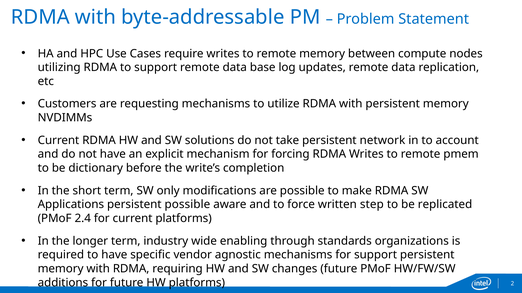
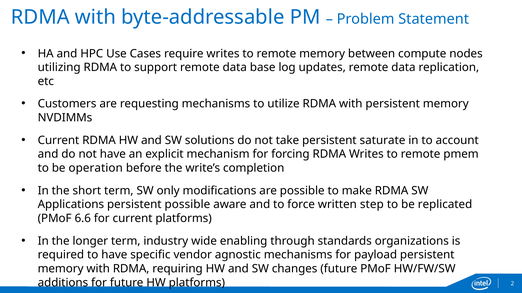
network: network -> saturate
dictionary: dictionary -> operation
2.4: 2.4 -> 6.6
for support: support -> payload
